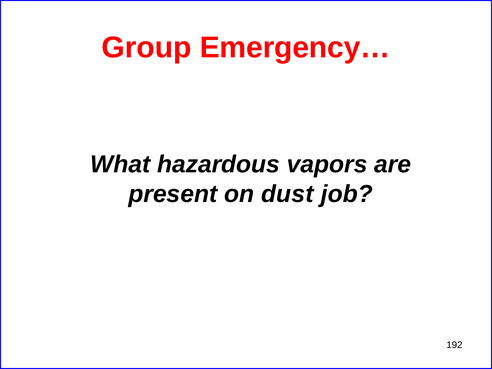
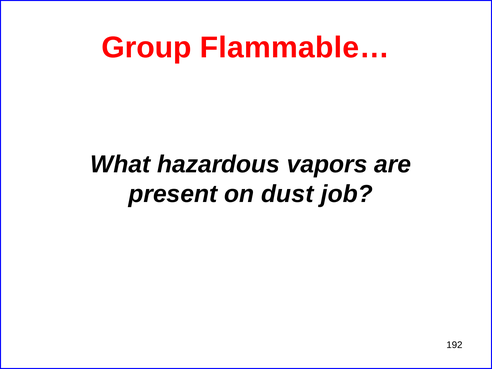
Emergency…: Emergency… -> Flammable…
